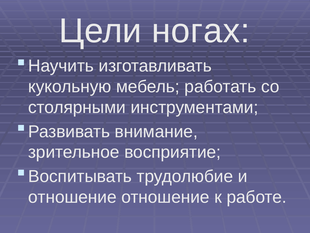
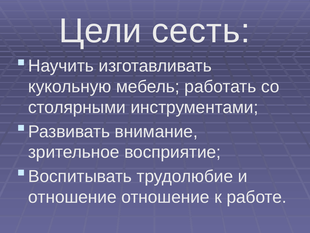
ногах: ногах -> сесть
